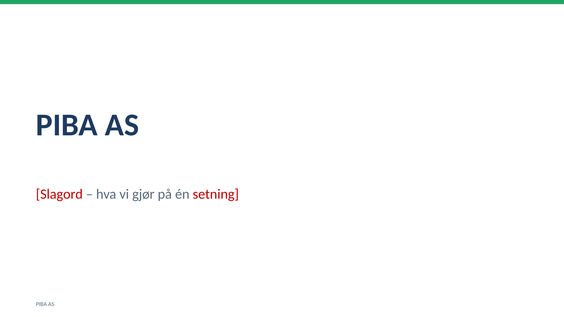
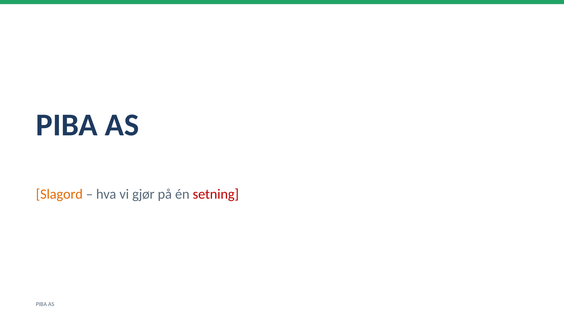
Slagord colour: red -> orange
